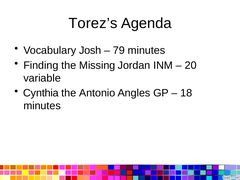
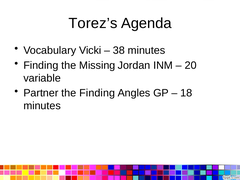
Josh: Josh -> Vicki
79: 79 -> 38
Cynthia: Cynthia -> Partner
the Antonio: Antonio -> Finding
